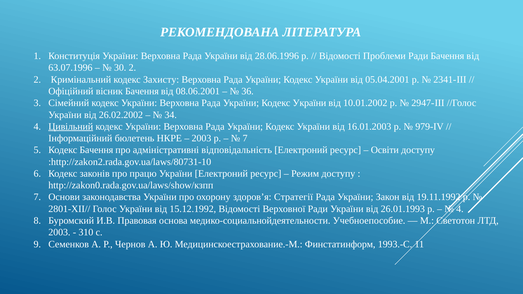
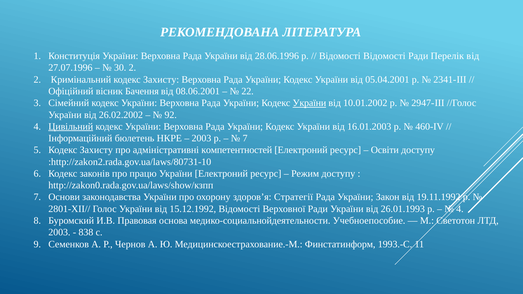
Відомості Проблеми: Проблеми -> Відомості
Ради Бачення: Бачення -> Перелік
63.07.1996: 63.07.1996 -> 27.07.1996
36: 36 -> 22
України at (309, 103) underline: none -> present
34: 34 -> 92
979-IV: 979-IV -> 460-IV
Бачення at (96, 150): Бачення -> Захисту
відповідальність: відповідальність -> компетентностей
310: 310 -> 838
